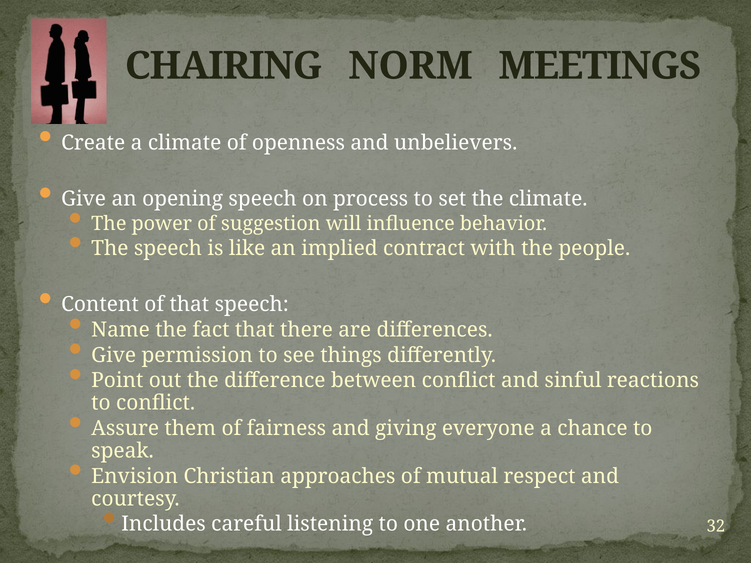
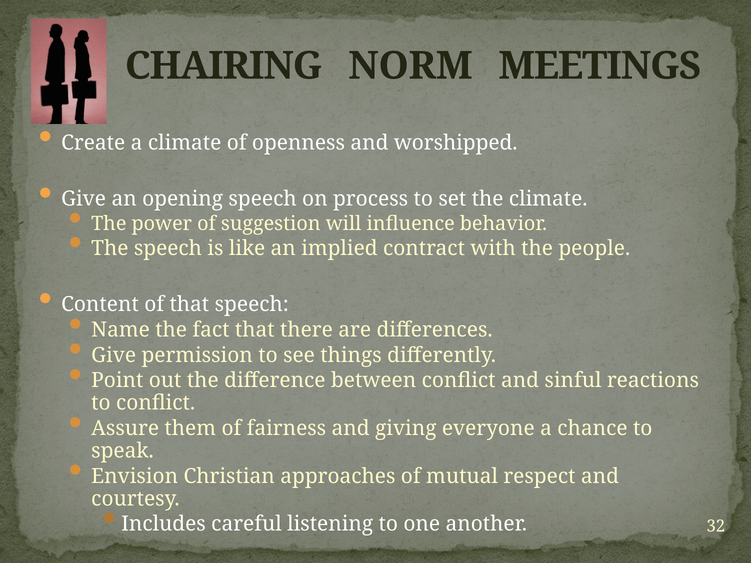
unbelievers: unbelievers -> worshipped
